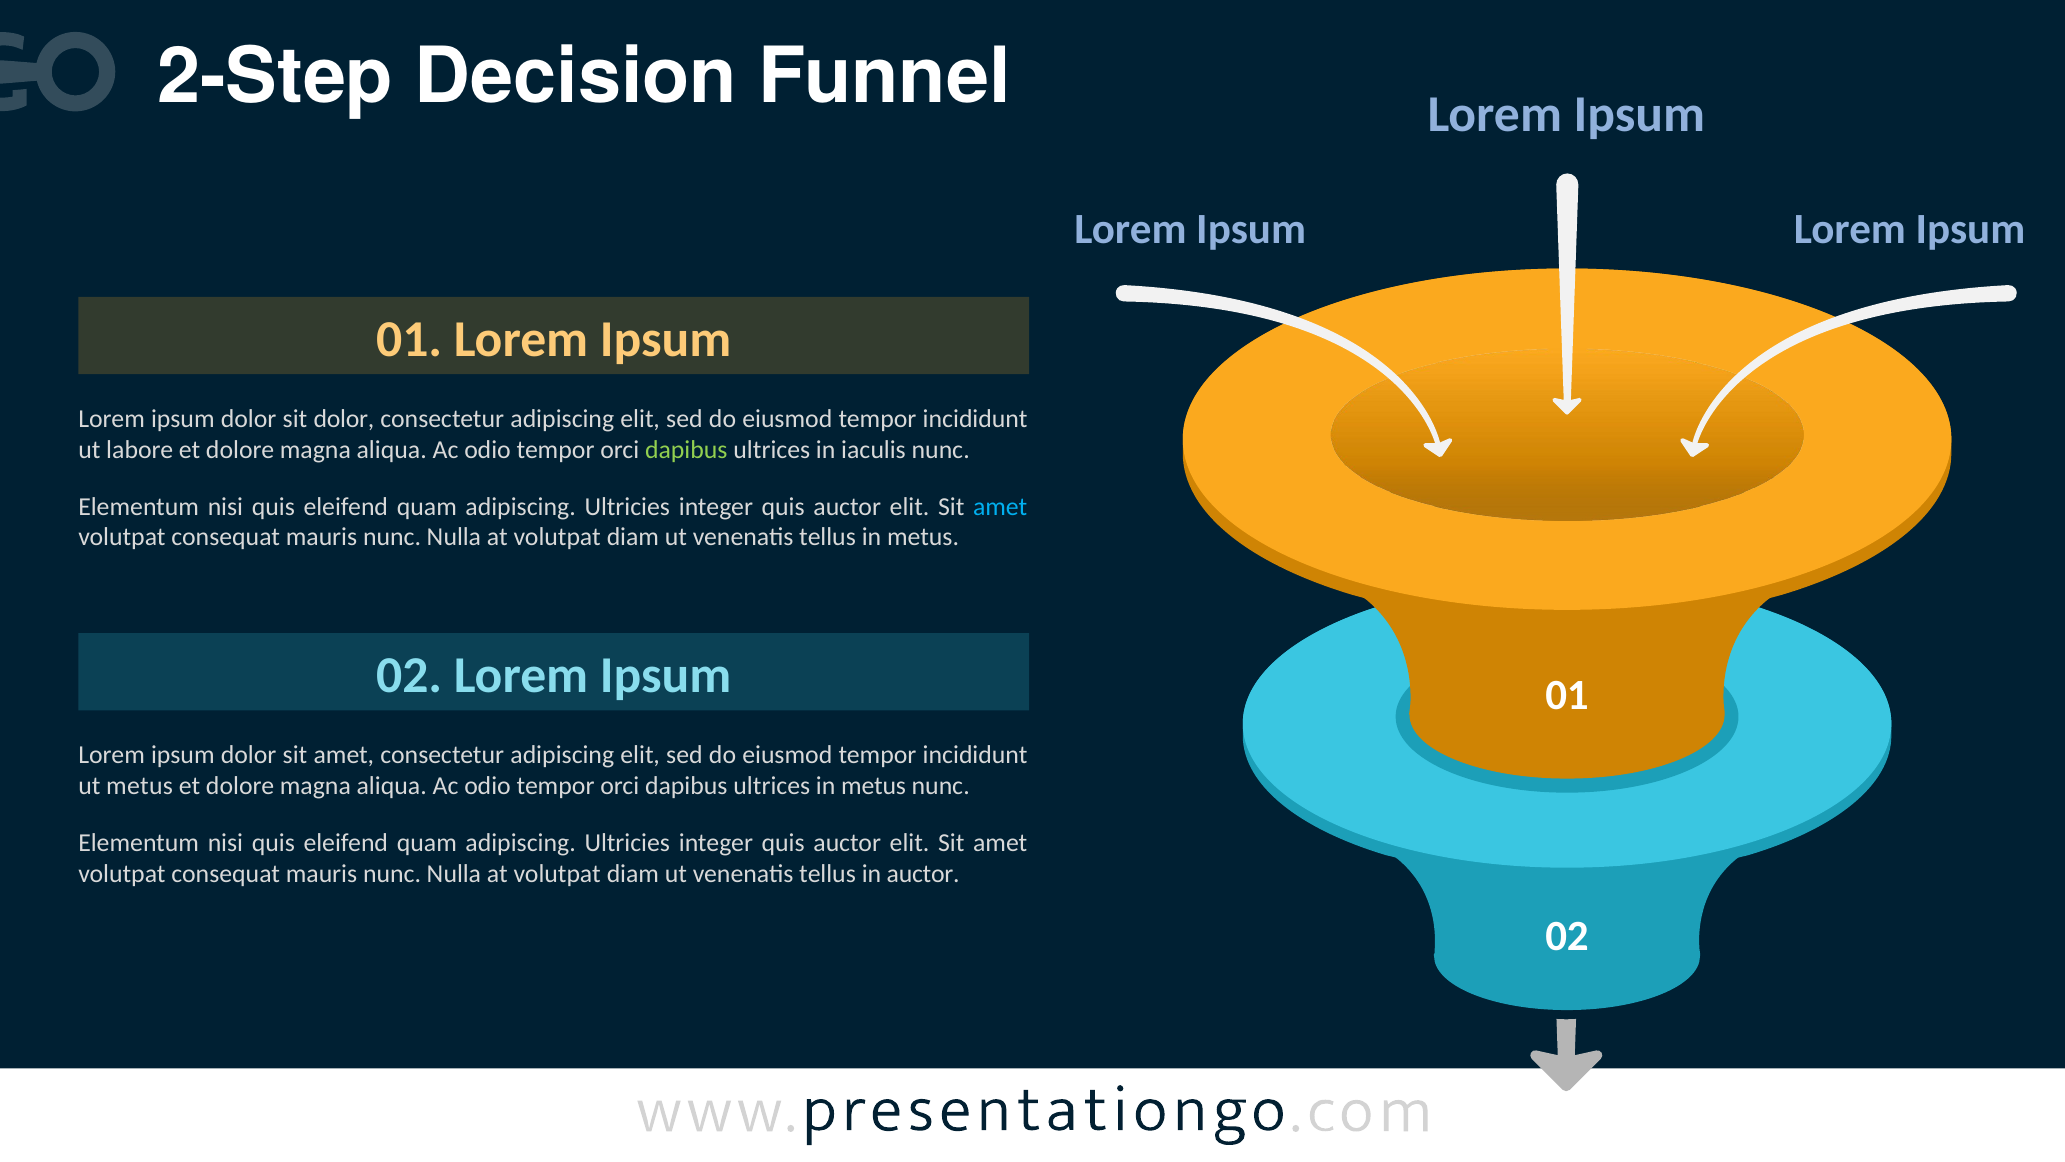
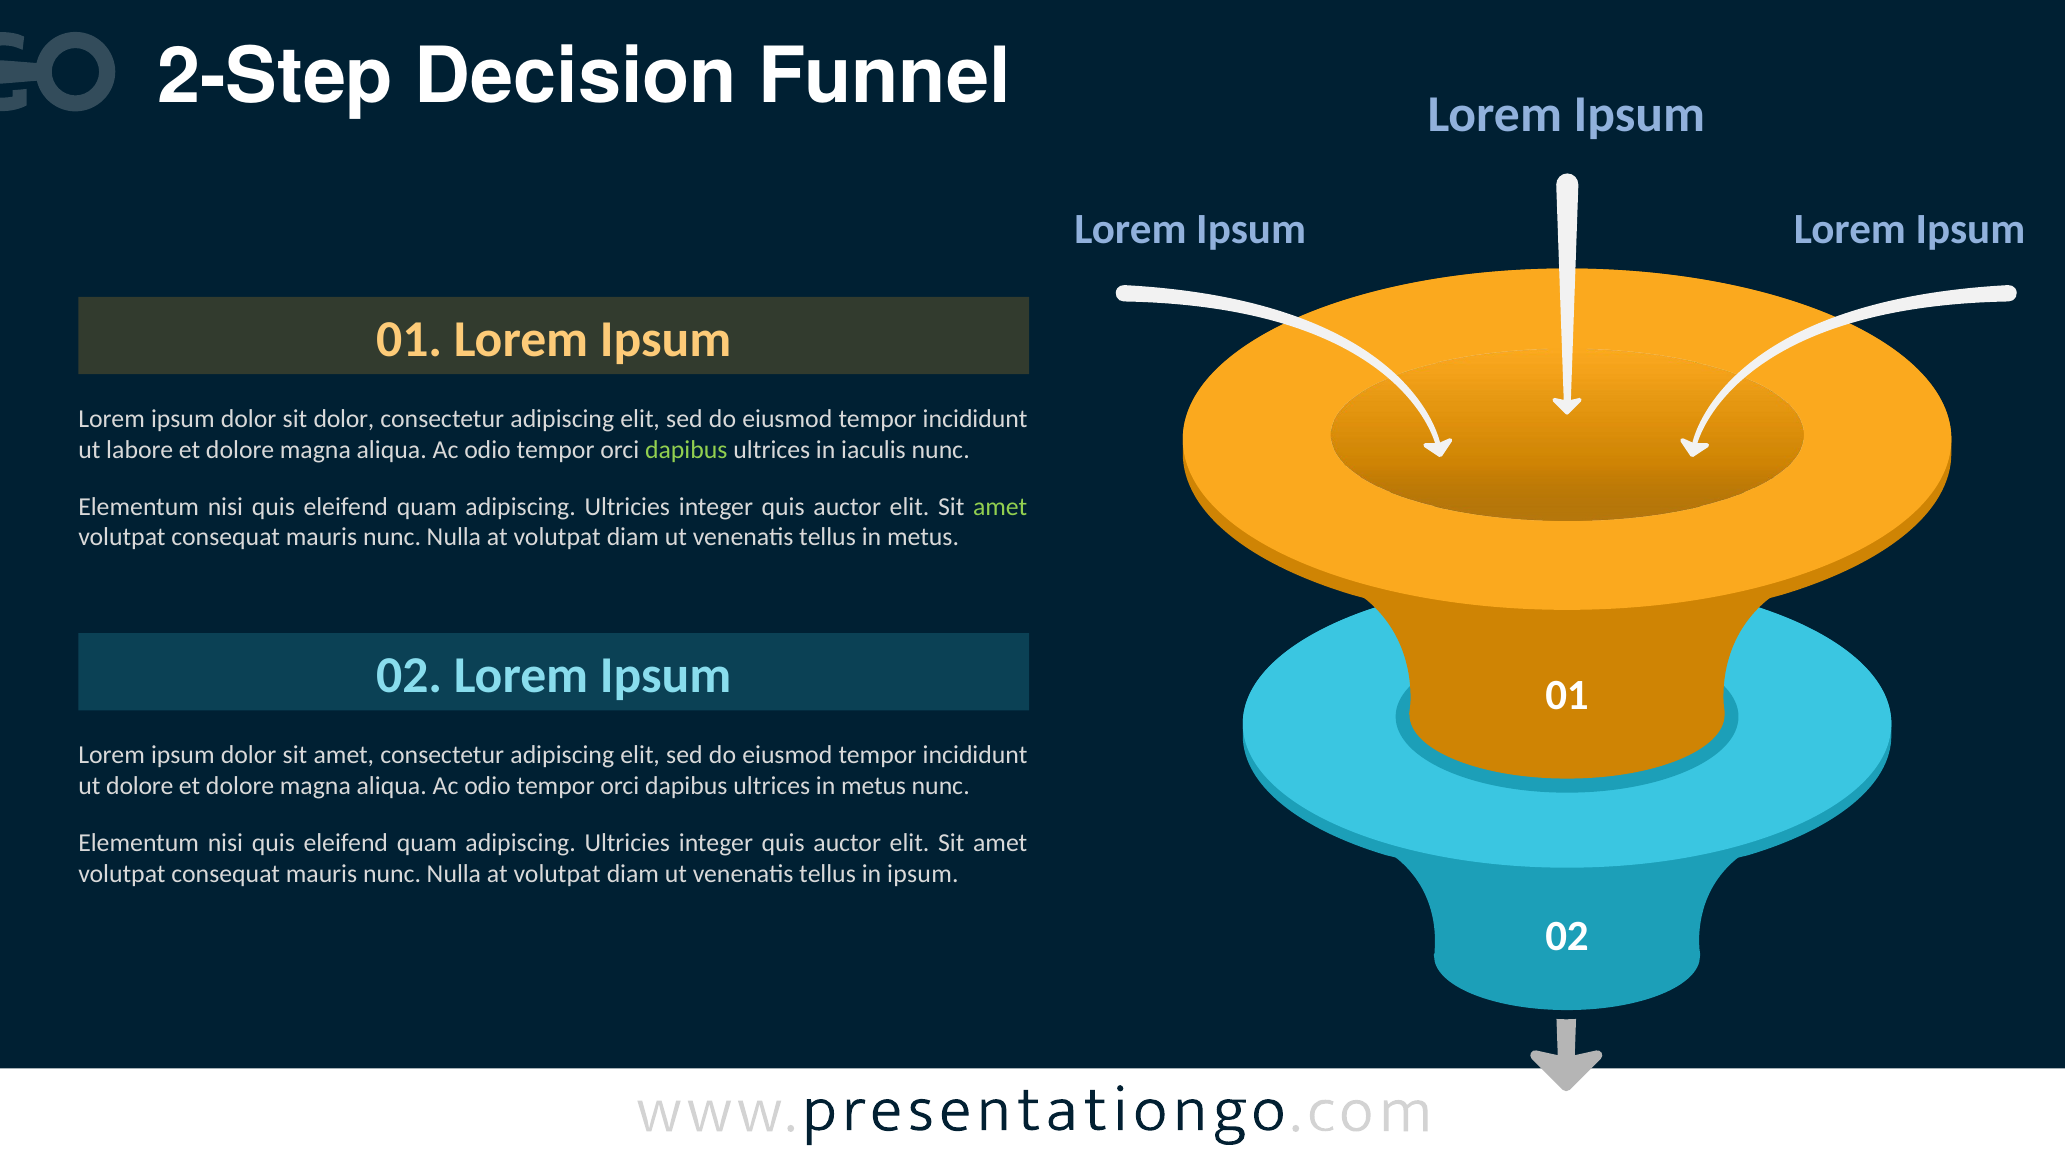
amet at (1000, 506) colour: light blue -> light green
ut metus: metus -> dolore
in auctor: auctor -> ipsum
